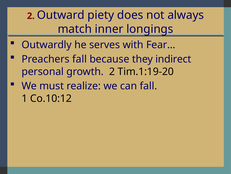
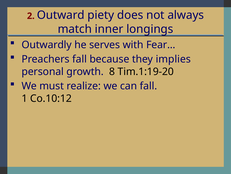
indirect: indirect -> implies
growth 2: 2 -> 8
